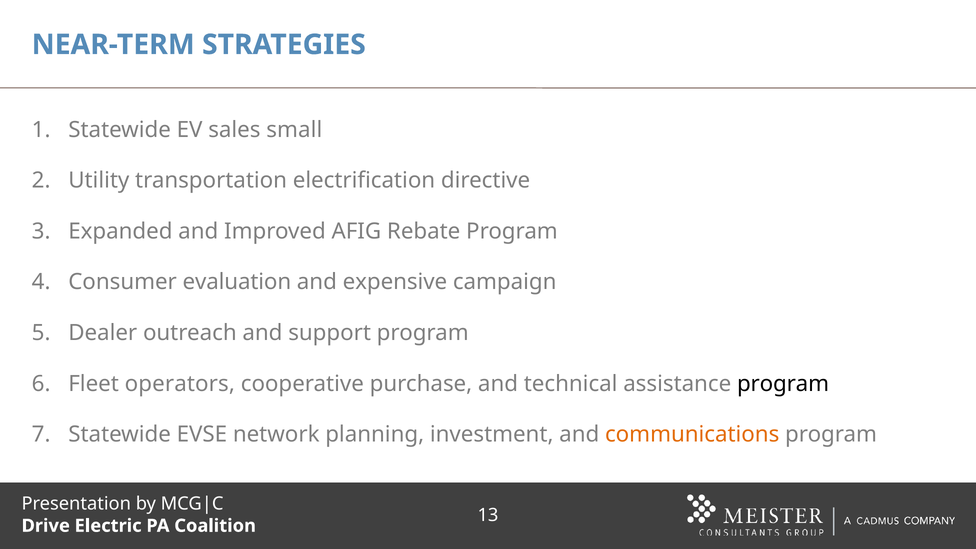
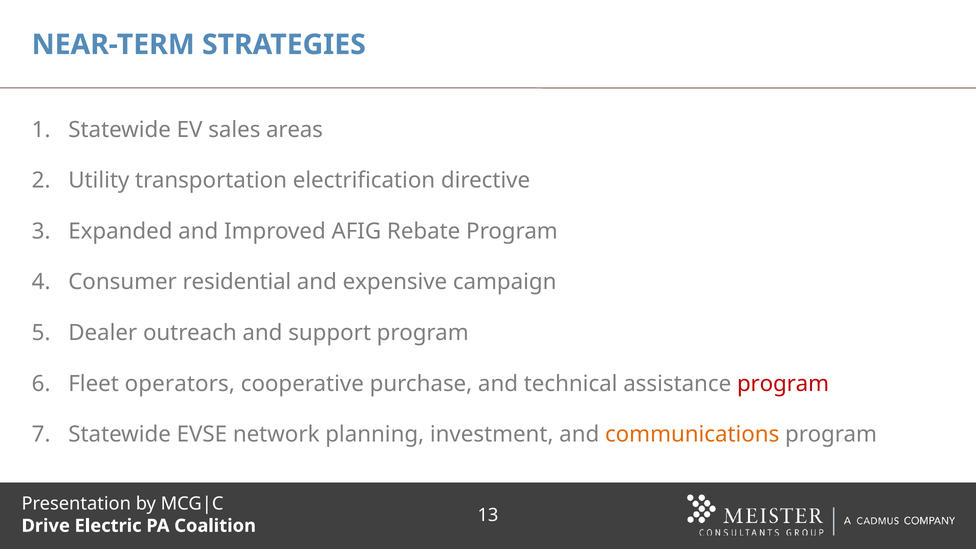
small: small -> areas
evaluation: evaluation -> residential
program at (783, 384) colour: black -> red
